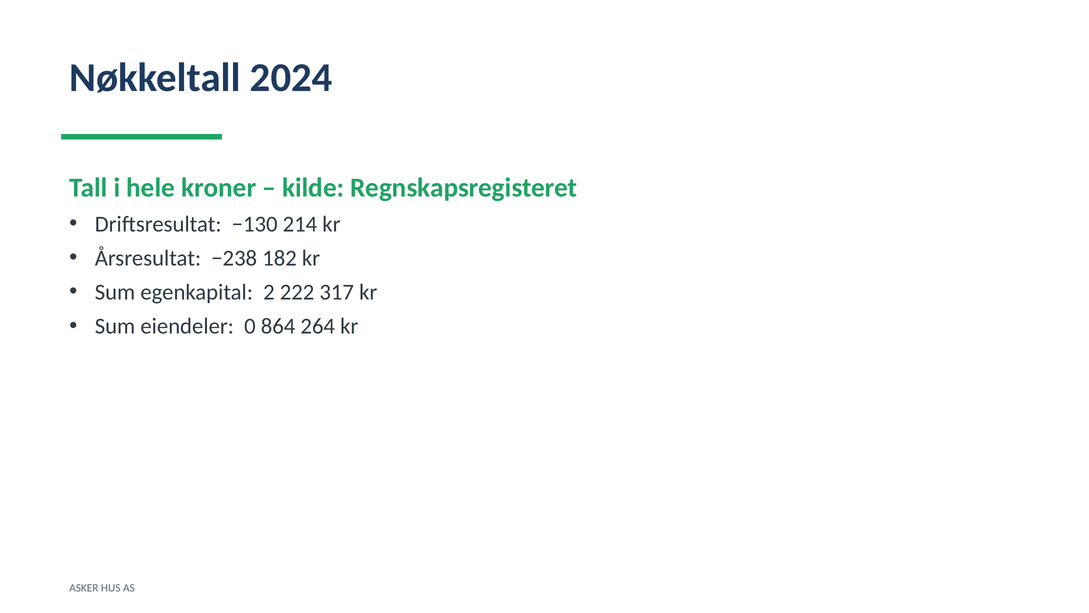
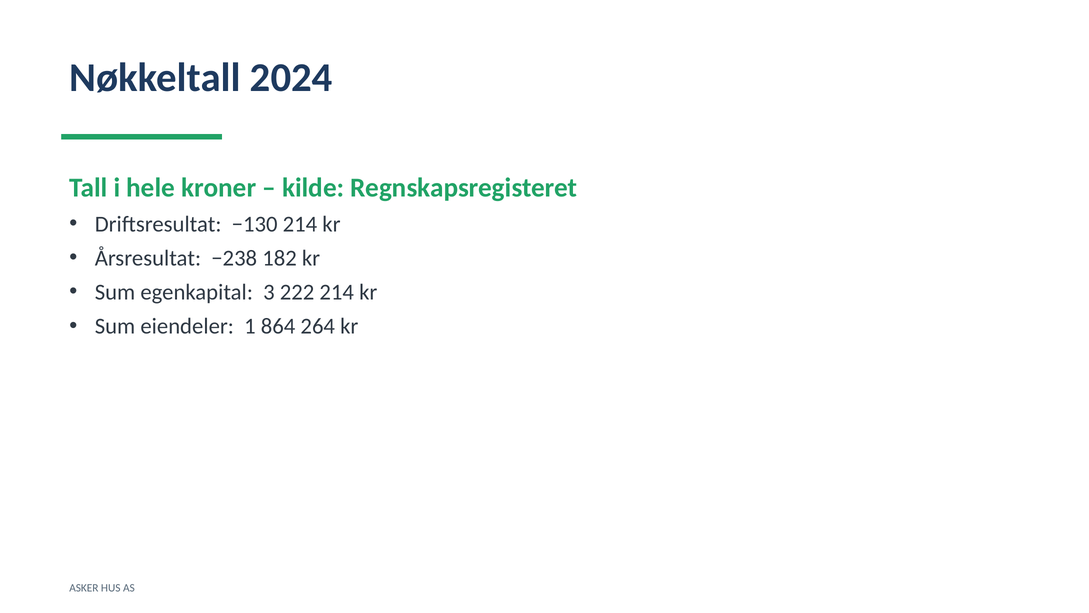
2: 2 -> 3
222 317: 317 -> 214
0: 0 -> 1
